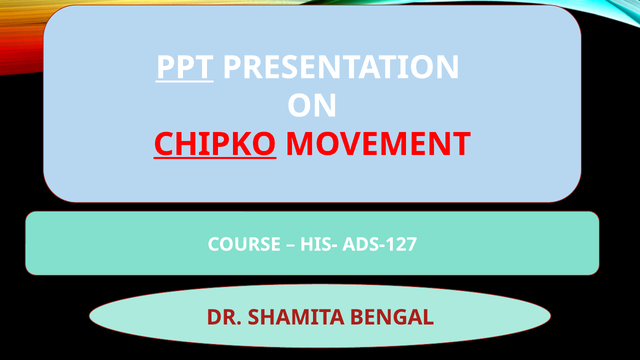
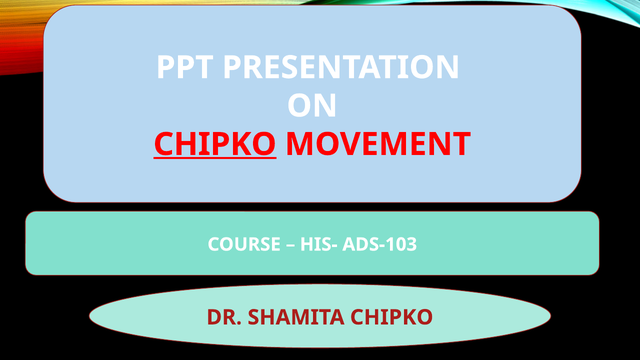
PPT underline: present -> none
ADS-127: ADS-127 -> ADS-103
SHAMITA BENGAL: BENGAL -> CHIPKO
